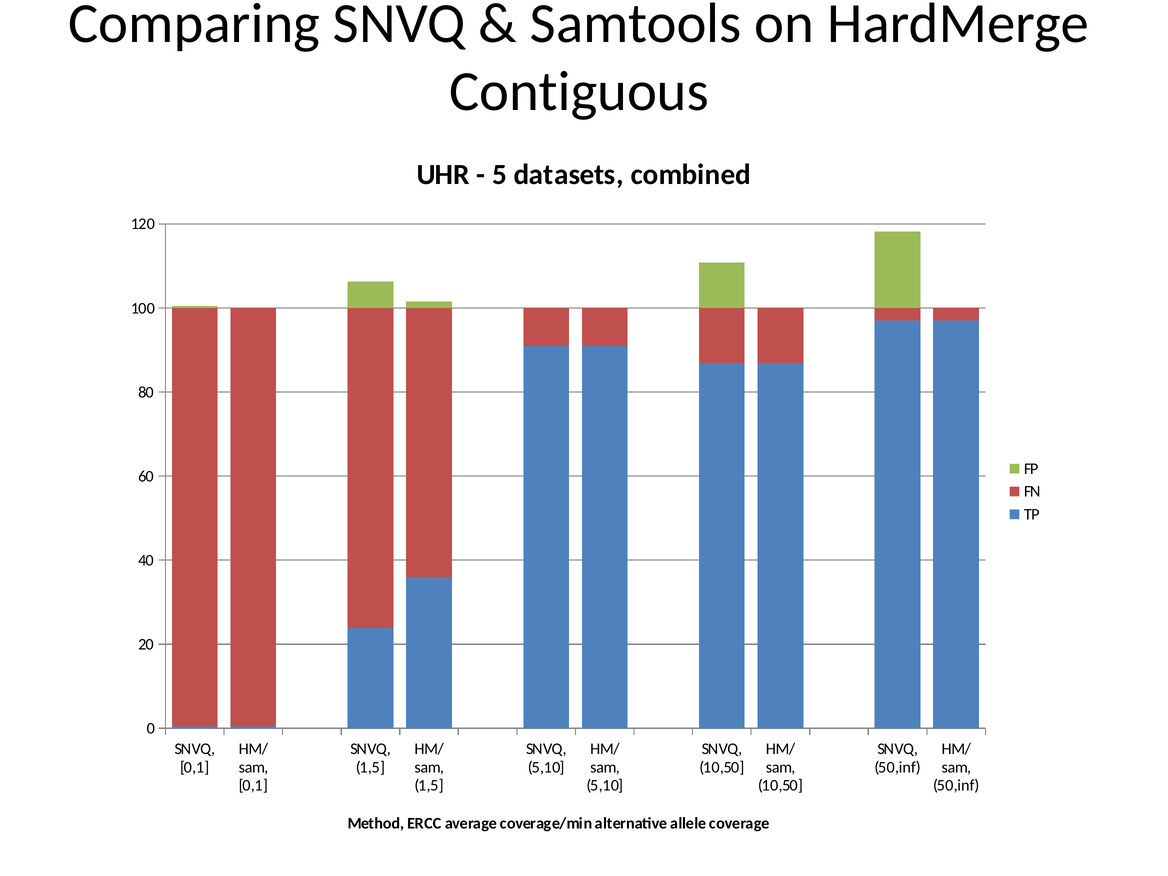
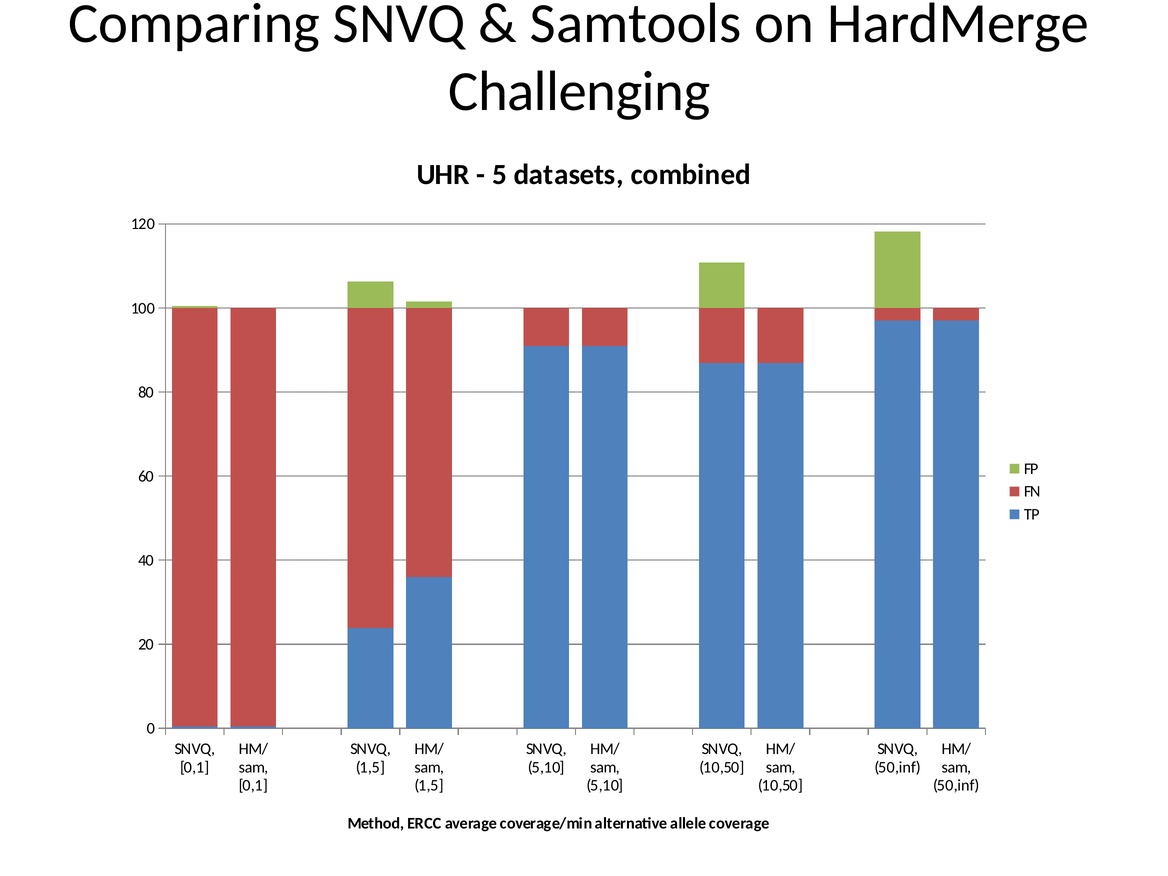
Contiguous: Contiguous -> Challenging
